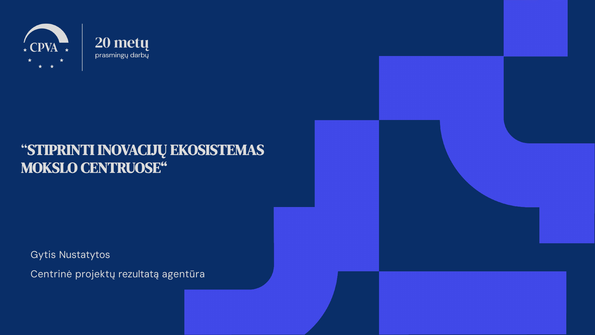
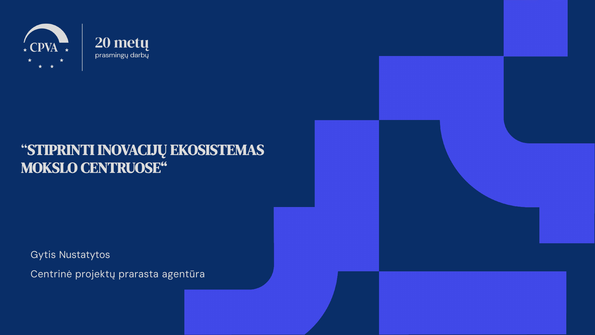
rezultatą: rezultatą -> prarasta
